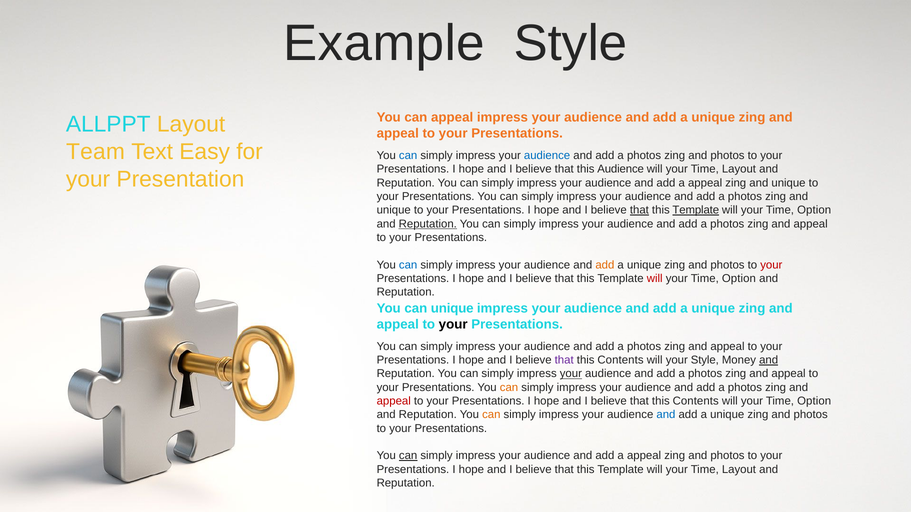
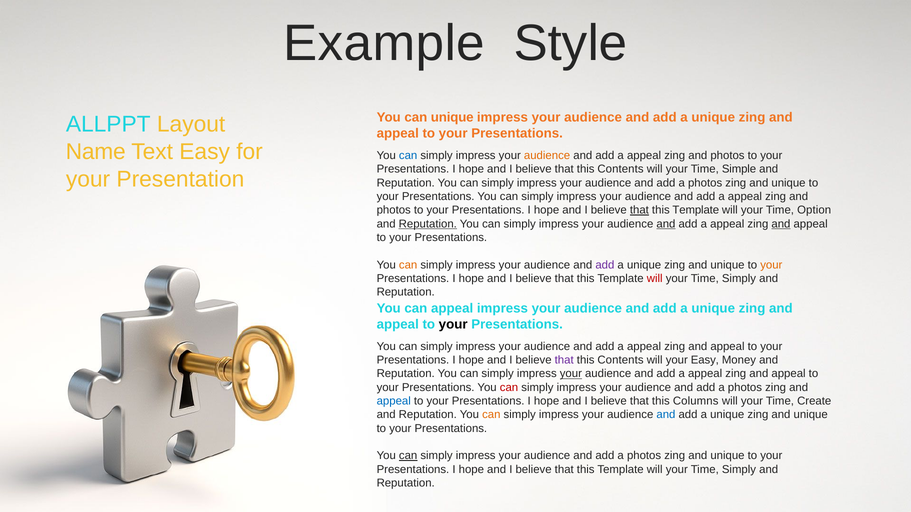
can appeal: appeal -> unique
Team: Team -> Name
audience at (547, 156) colour: blue -> orange
photos at (644, 156): photos -> appeal
Audience at (621, 169): Audience -> Contents
Layout at (739, 169): Layout -> Simple
appeal at (705, 183): appeal -> photos
photos at (745, 197): photos -> appeal
unique at (394, 210): unique -> photos
Template at (696, 210) underline: present -> none
and at (666, 224) underline: none -> present
photos at (727, 224): photos -> appeal
and at (781, 224) underline: none -> present
can at (408, 265) colour: blue -> orange
add at (605, 265) colour: orange -> purple
photos at (727, 265): photos -> unique
your at (771, 265) colour: red -> orange
Option at (739, 279): Option -> Simply
can unique: unique -> appeal
photos at (644, 347): photos -> appeal
your Style: Style -> Easy
and at (769, 360) underline: present -> none
photos at (705, 374): photos -> appeal
can at (509, 388) colour: orange -> red
appeal at (394, 401) colour: red -> blue
Contents at (696, 401): Contents -> Columns
Option at (814, 401): Option -> Create
photos at (811, 415): photos -> unique
appeal at (644, 456): appeal -> photos
photos at (727, 456): photos -> unique
Layout at (739, 470): Layout -> Simply
